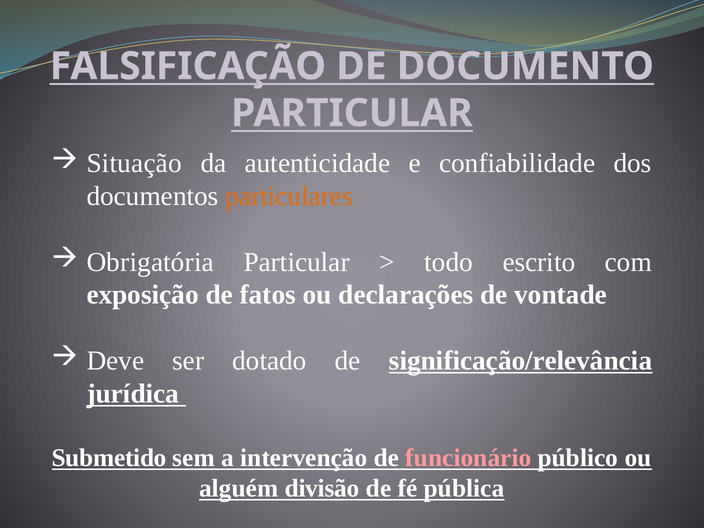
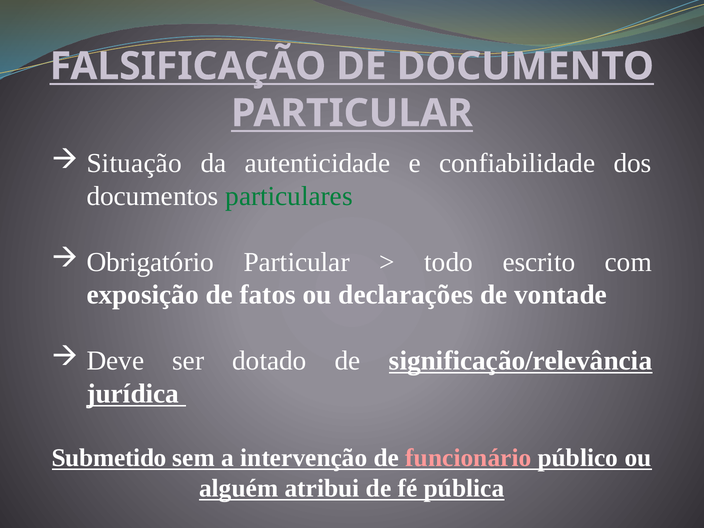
particulares colour: orange -> green
Obrigatória: Obrigatória -> Obrigatório
divisão: divisão -> atribui
